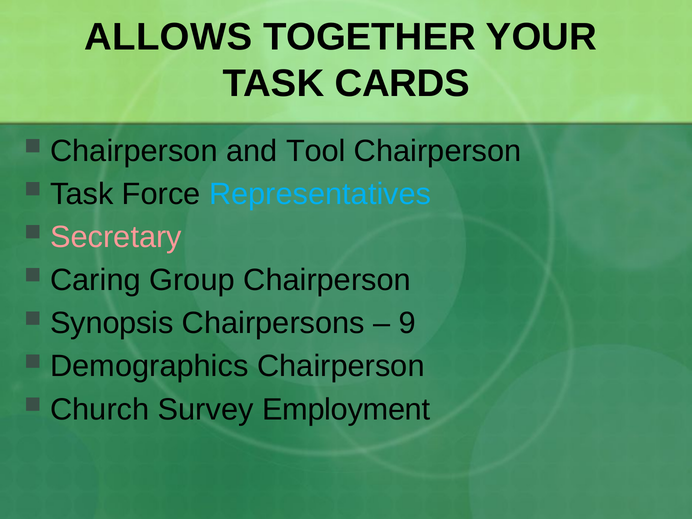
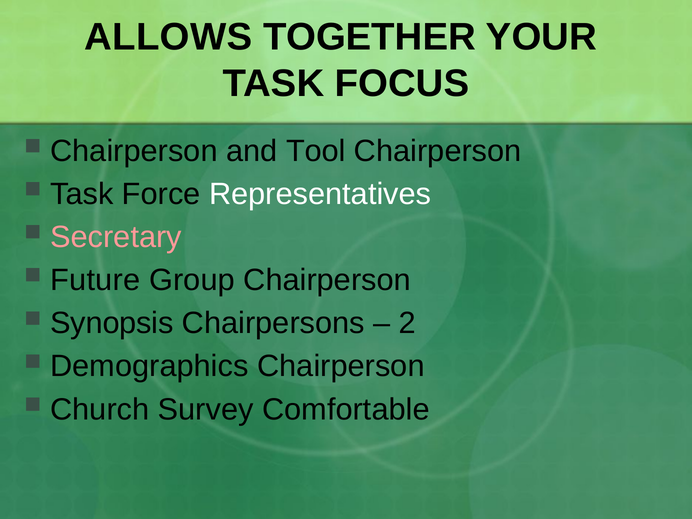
CARDS: CARDS -> FOCUS
Representatives colour: light blue -> white
Caring: Caring -> Future
9: 9 -> 2
Employment: Employment -> Comfortable
